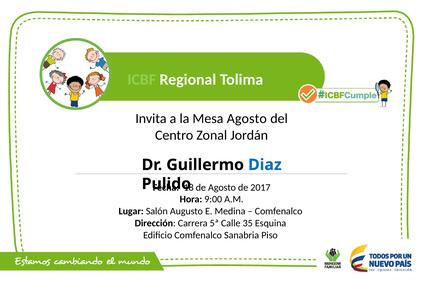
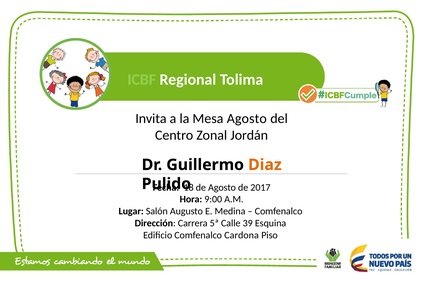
Diaz colour: blue -> orange
35: 35 -> 39
Sanabria: Sanabria -> Cardona
